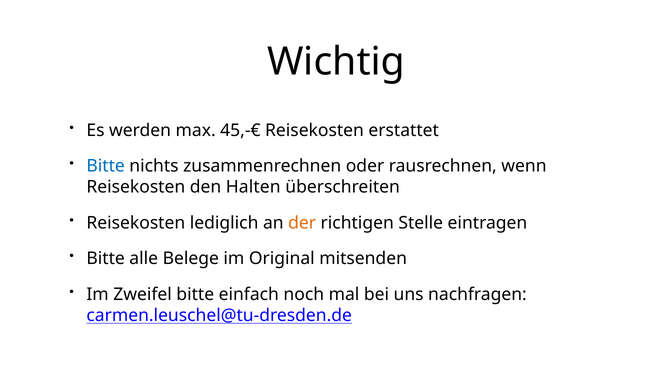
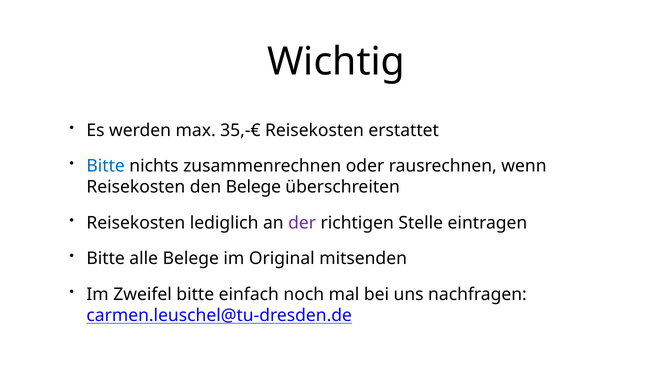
45,-€: 45,-€ -> 35,-€
den Halten: Halten -> Belege
der colour: orange -> purple
